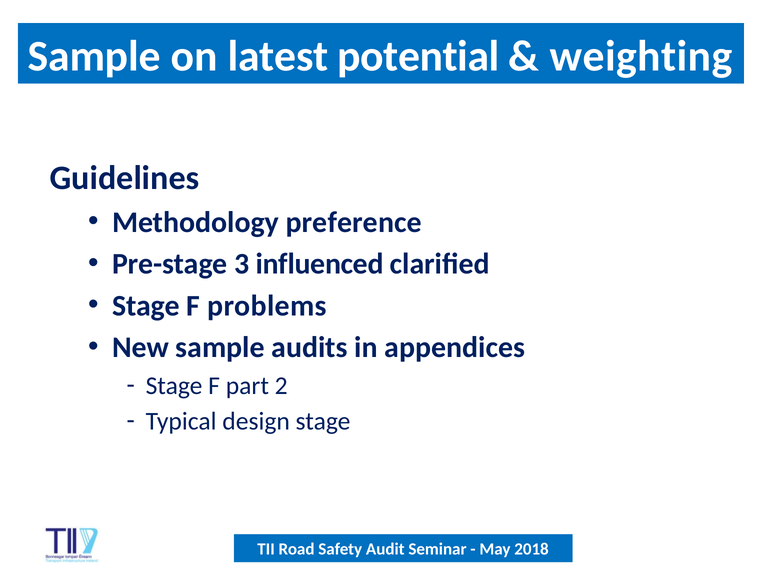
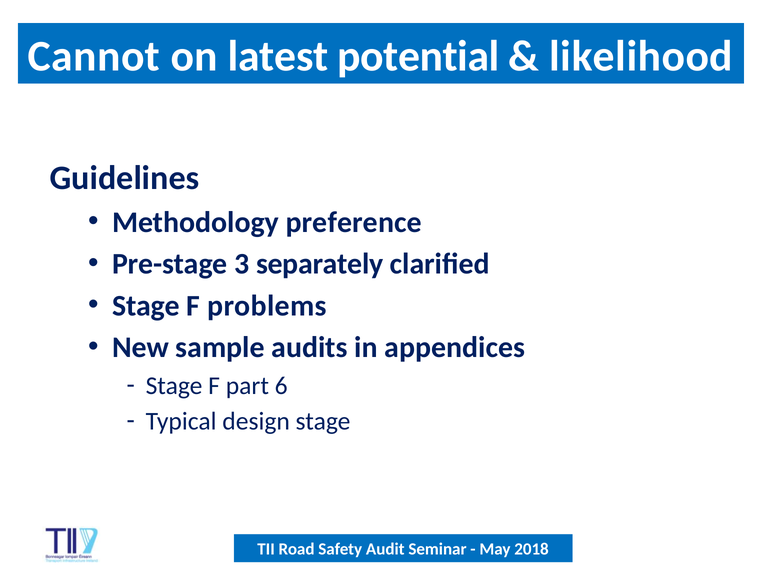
Sample at (94, 56): Sample -> Cannot
weighting: weighting -> likelihood
influenced: influenced -> separately
2: 2 -> 6
